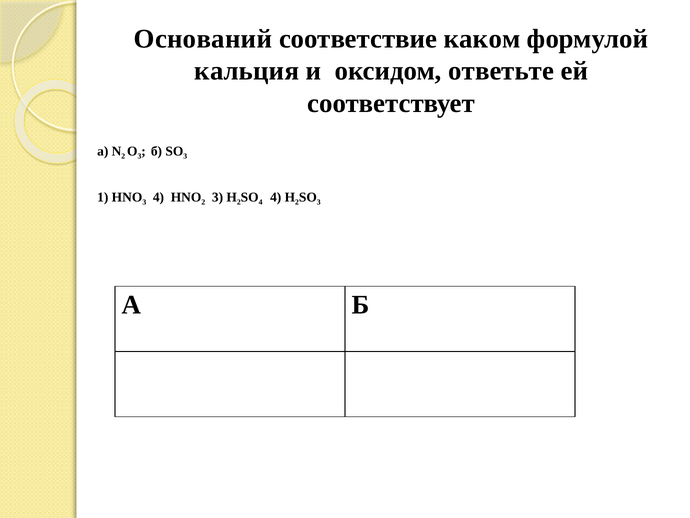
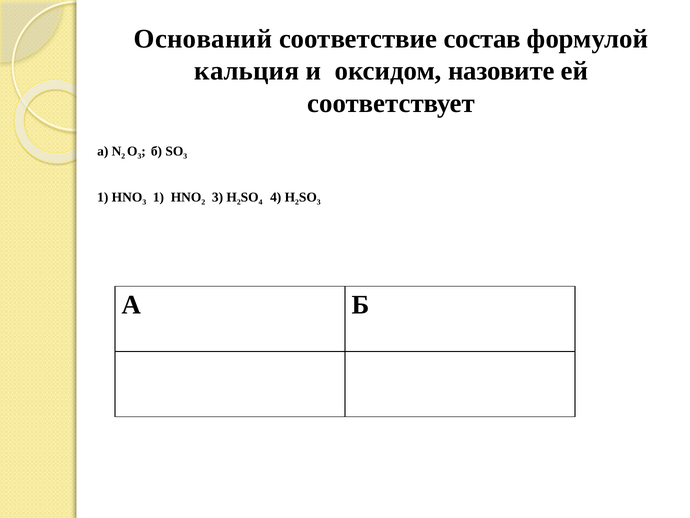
каком: каком -> состав
ответьте: ответьте -> назовите
4 at (158, 197): 4 -> 1
